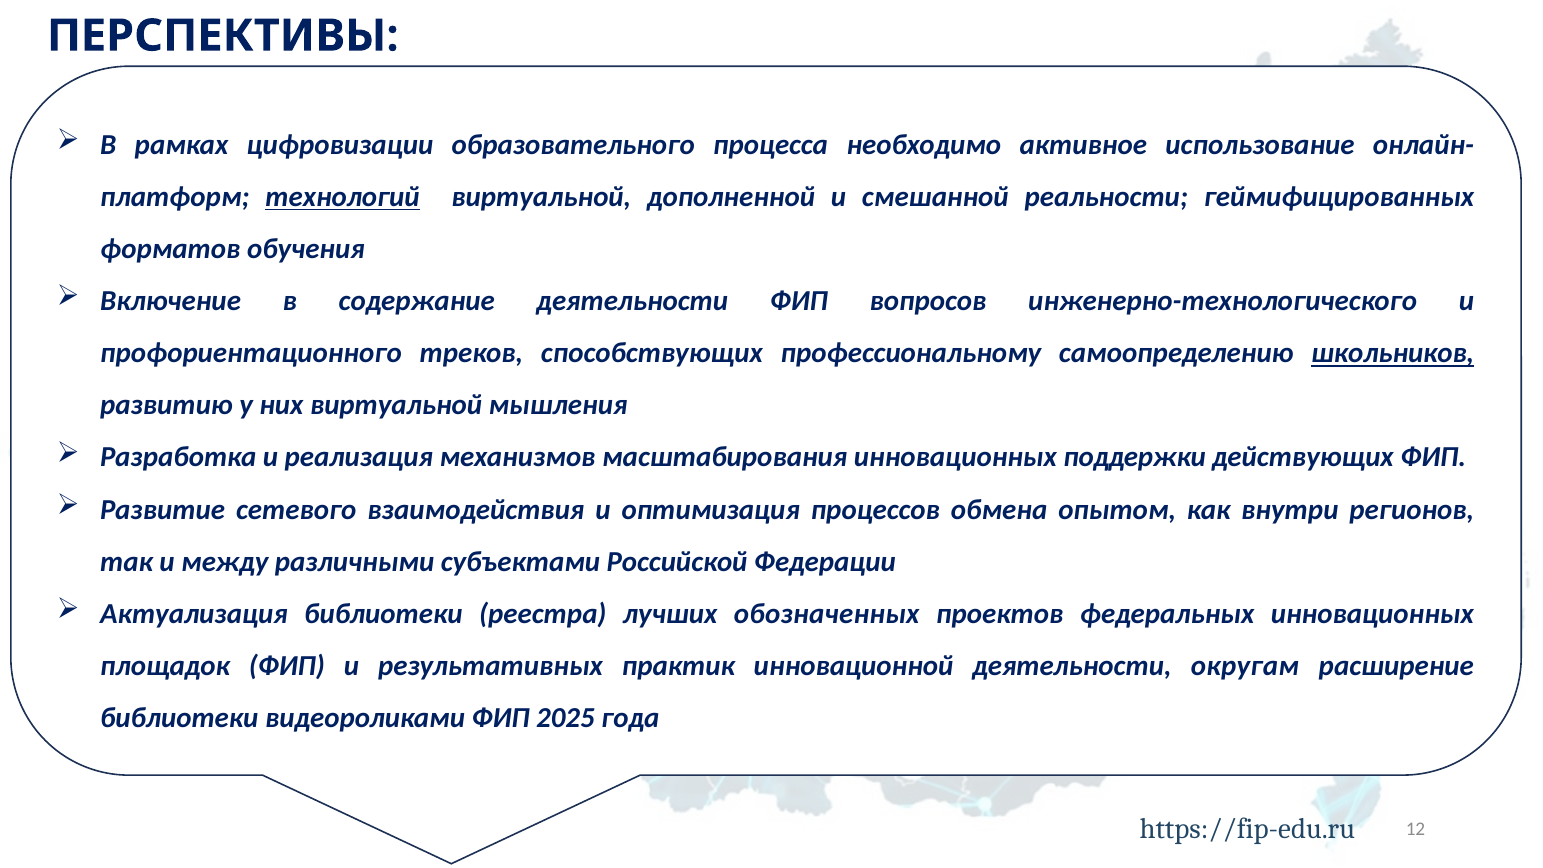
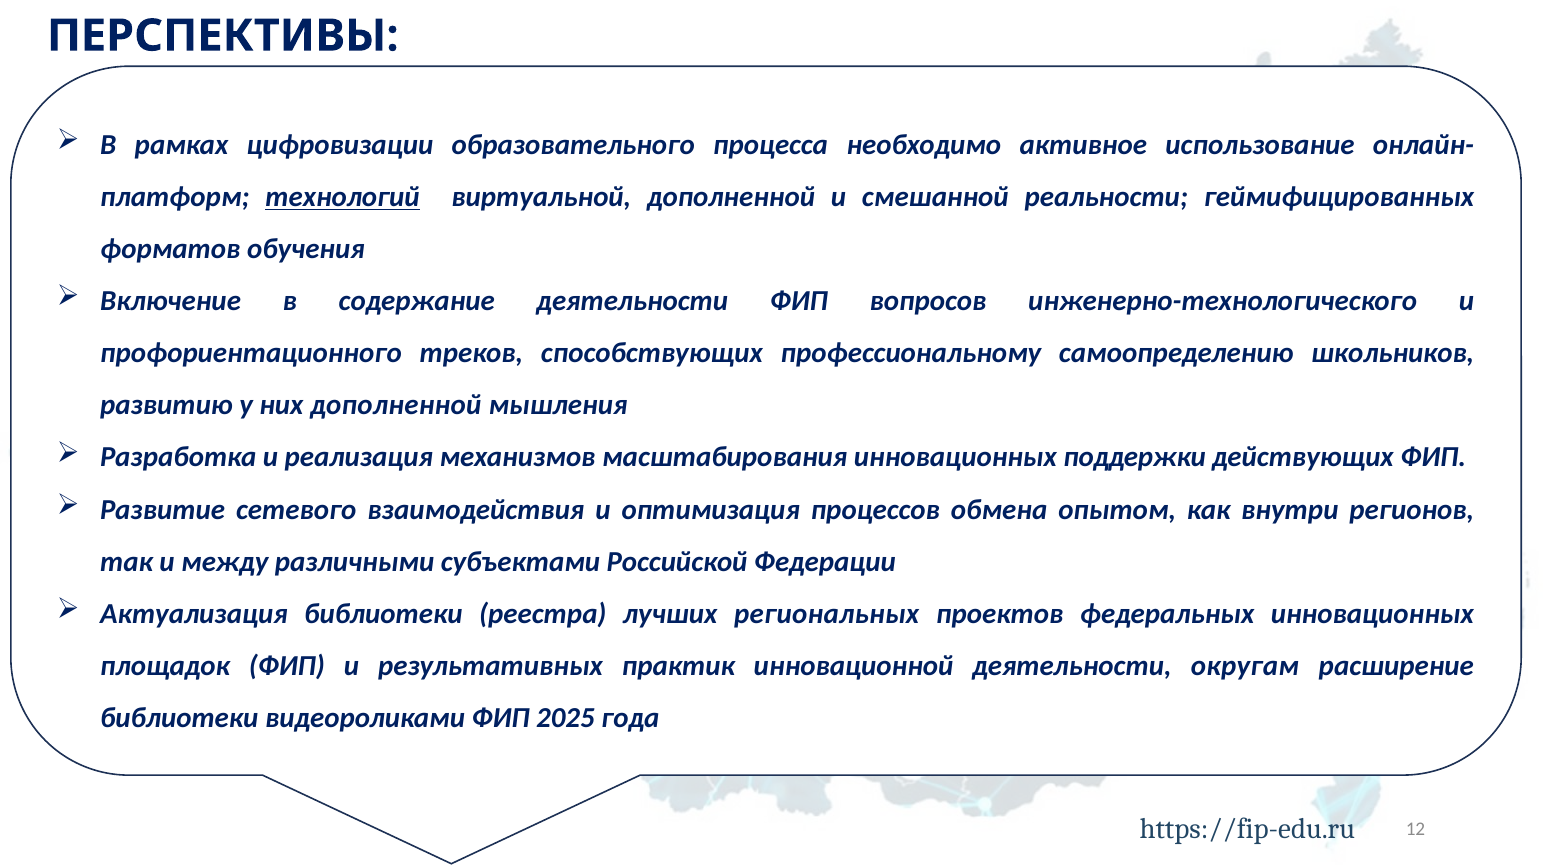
школьников underline: present -> none
них виртуальной: виртуальной -> дополненной
обозначенных: обозначенных -> региональных
